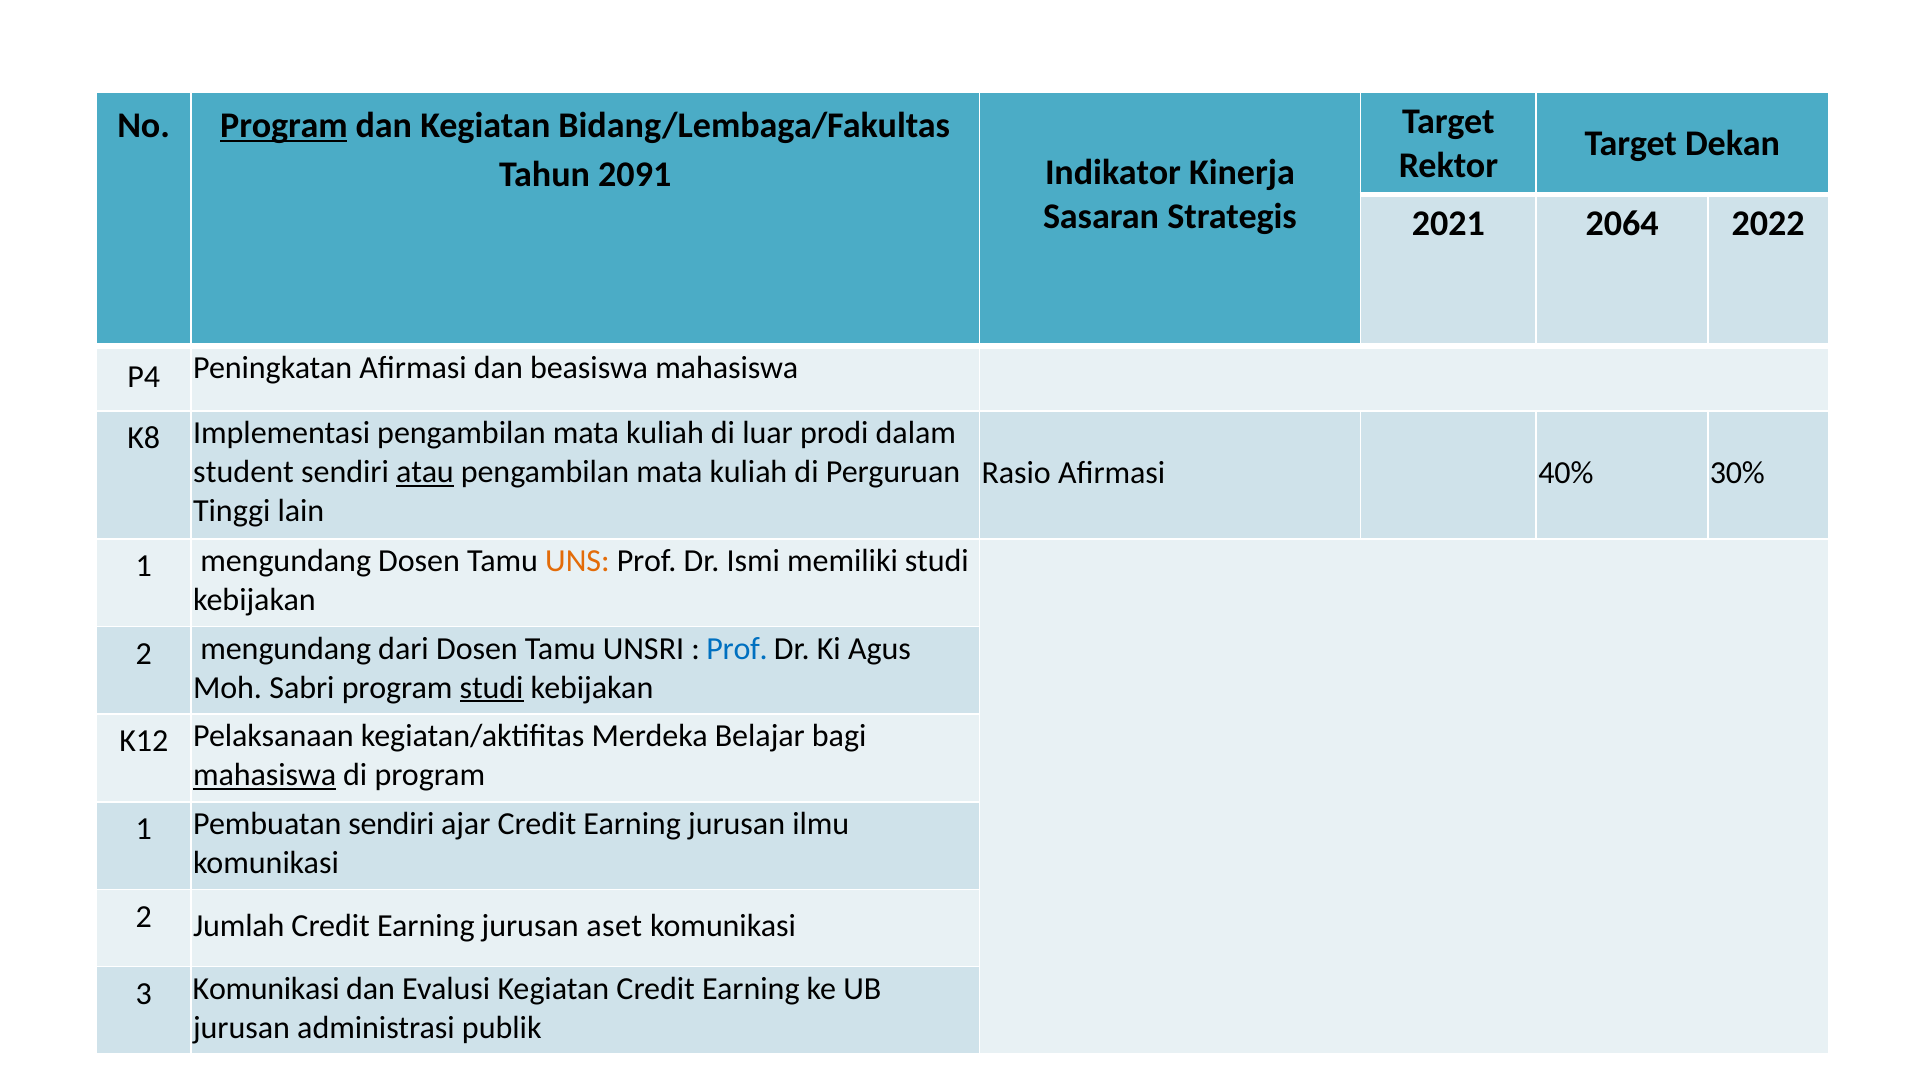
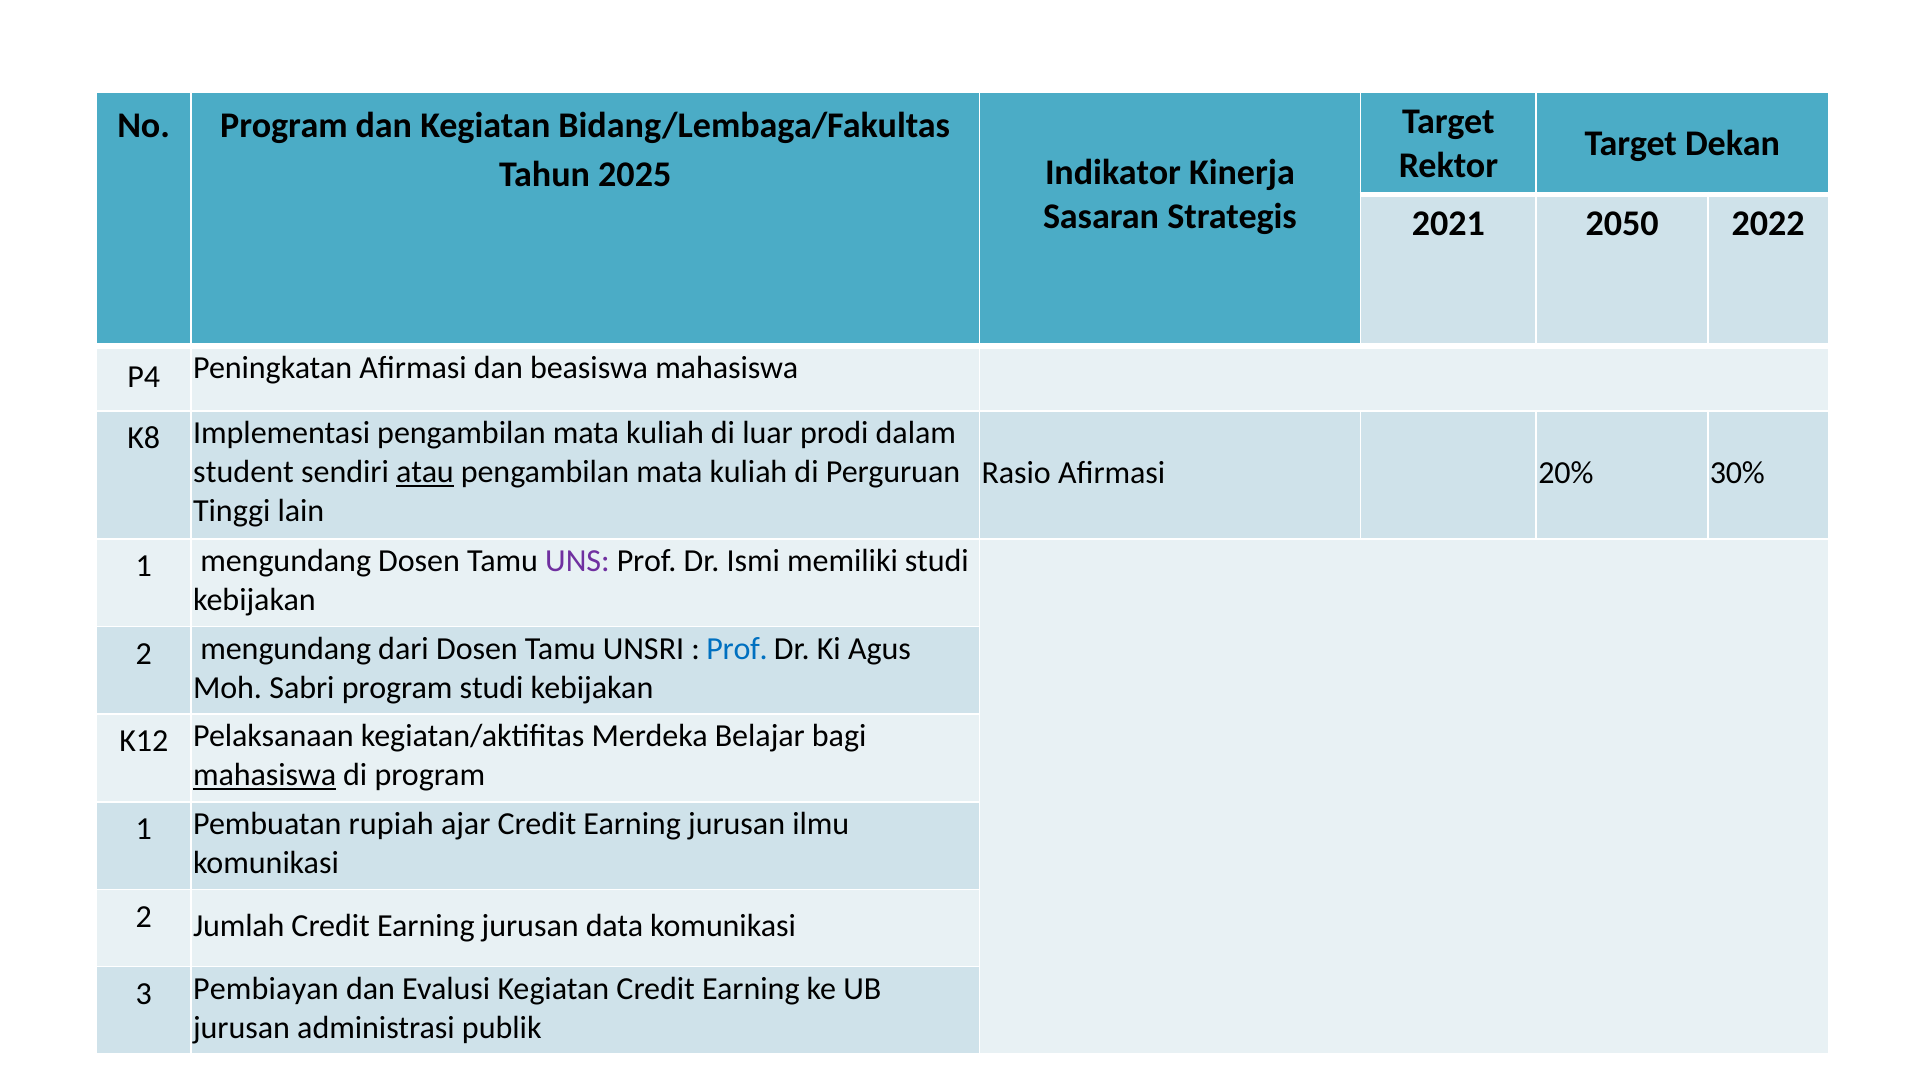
Program at (284, 126) underline: present -> none
2091: 2091 -> 2025
2064: 2064 -> 2050
40%: 40% -> 20%
UNS colour: orange -> purple
studi at (492, 688) underline: present -> none
Pembuatan sendiri: sendiri -> rupiah
aset: aset -> data
3 Komunikasi: Komunikasi -> Pembiayan
